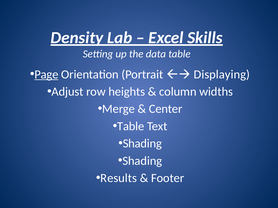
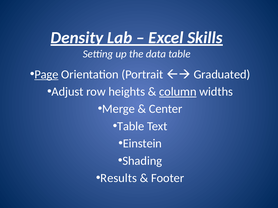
Displaying: Displaying -> Graduated
column underline: none -> present
Shading at (142, 144): Shading -> Einstein
